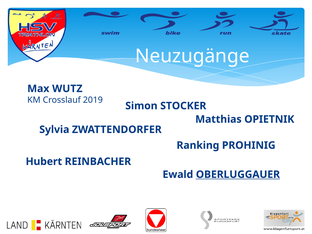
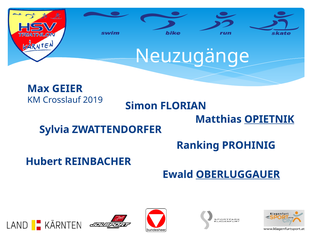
WUTZ: WUTZ -> GEIER
STOCKER: STOCKER -> FLORIAN
OPIETNIK underline: none -> present
